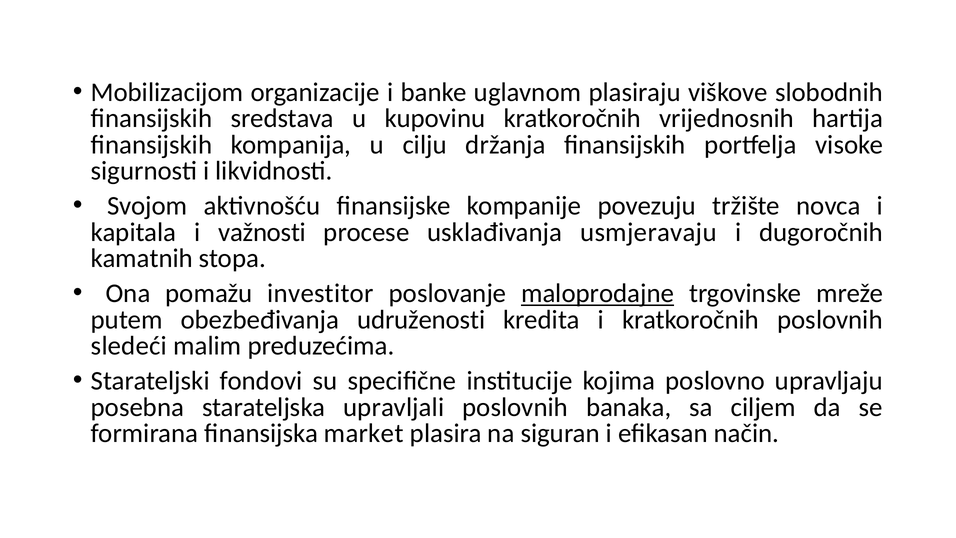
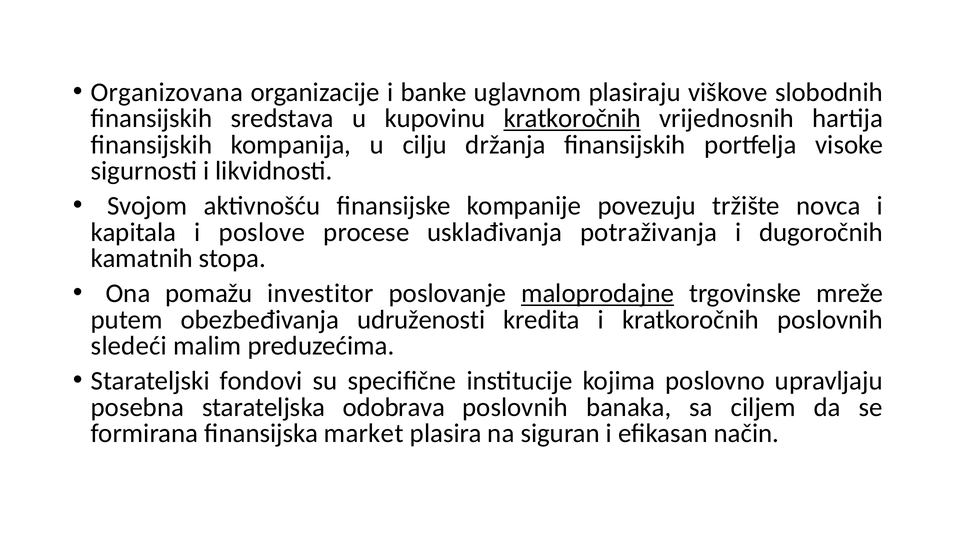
Mobilizacijom: Mobilizacijom -> Organizovana
kratkoročnih at (572, 119) underline: none -> present
važnosti: važnosti -> poslove
usmjeravaju: usmjeravaju -> potraživanja
upravljali: upravljali -> odobrava
